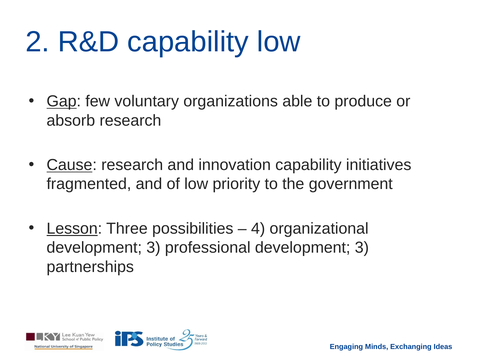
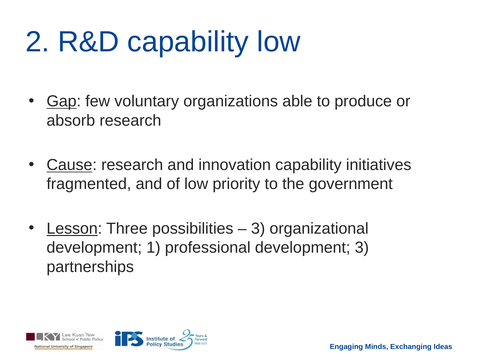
4 at (258, 228): 4 -> 3
3 at (153, 248): 3 -> 1
